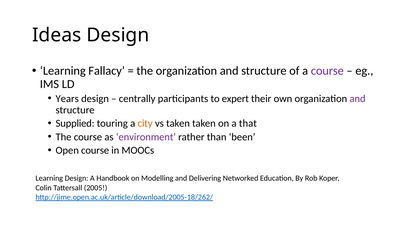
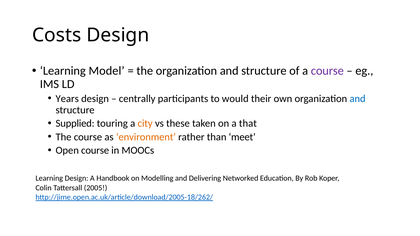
Ideas: Ideas -> Costs
Fallacy: Fallacy -> Model
expert: expert -> would
and at (358, 99) colour: purple -> blue
vs taken: taken -> these
environment colour: purple -> orange
been: been -> meet
